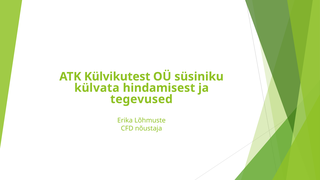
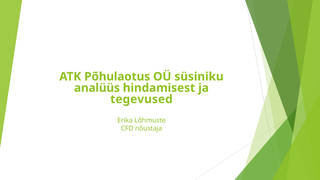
Külvikutest: Külvikutest -> Põhulaotus
külvata: külvata -> analüüs
